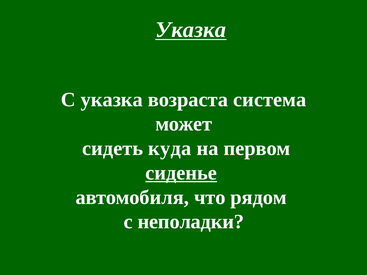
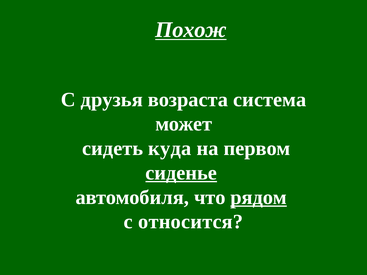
Указка at (191, 30): Указка -> Похож
С указка: указка -> друзья
рядом underline: none -> present
неполадки: неполадки -> относится
